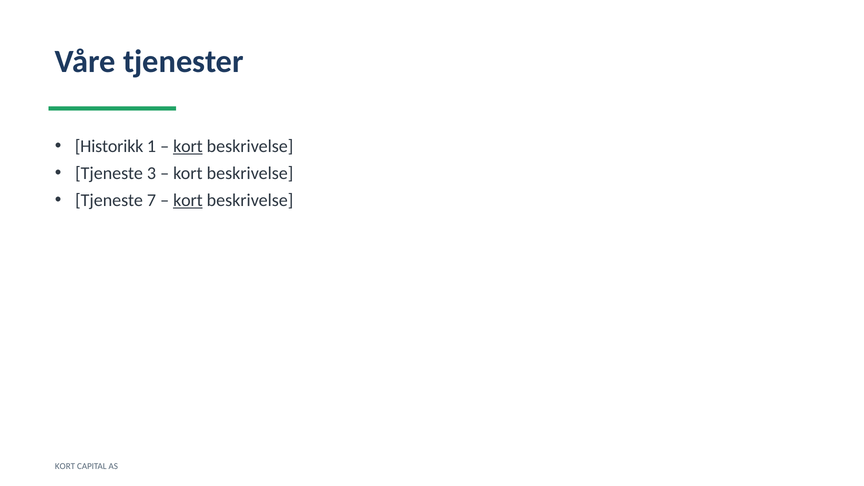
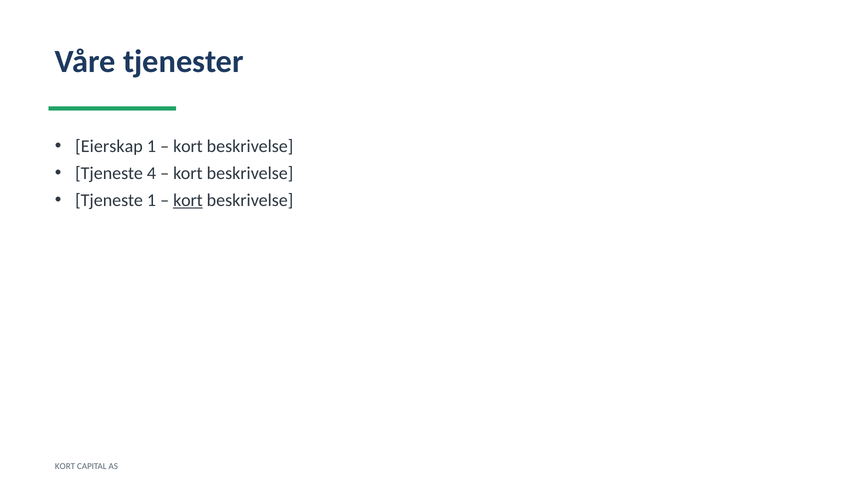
Historikk: Historikk -> Eierskap
kort at (188, 146) underline: present -> none
3: 3 -> 4
Tjeneste 7: 7 -> 1
